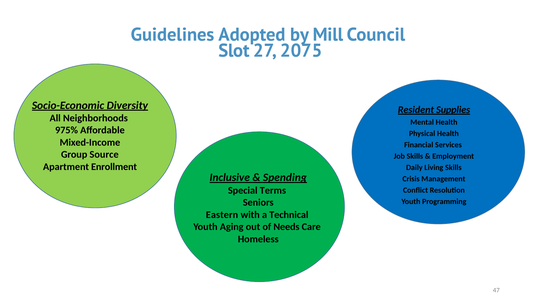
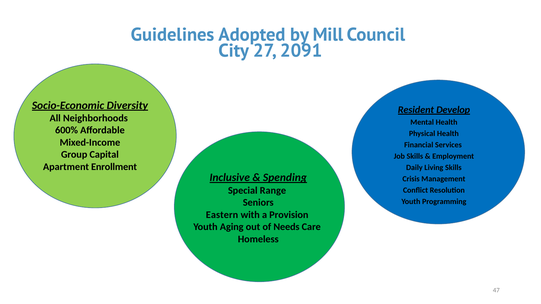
Slot: Slot -> City
2075: 2075 -> 2091
Supplies: Supplies -> Develop
975%: 975% -> 600%
Source: Source -> Capital
Terms: Terms -> Range
Technical: Technical -> Provision
